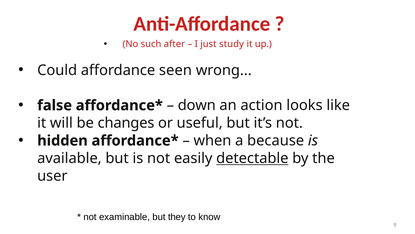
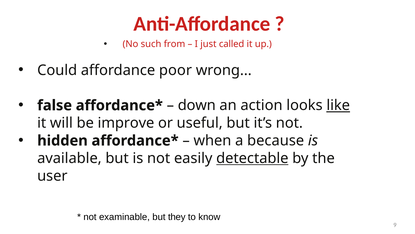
after: after -> from
study: study -> called
seen: seen -> poor
like underline: none -> present
changes: changes -> improve
